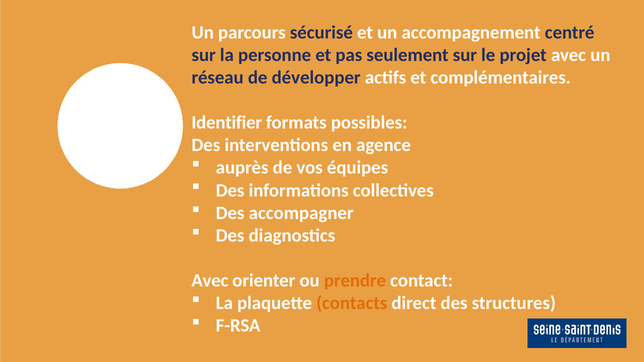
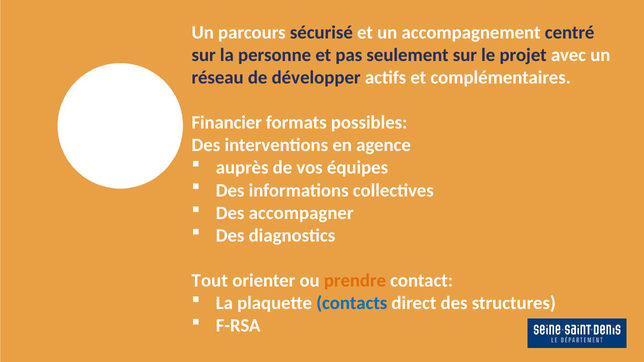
Identifier: Identifier -> Financier
Avec at (210, 281): Avec -> Tout
contacts colour: orange -> blue
